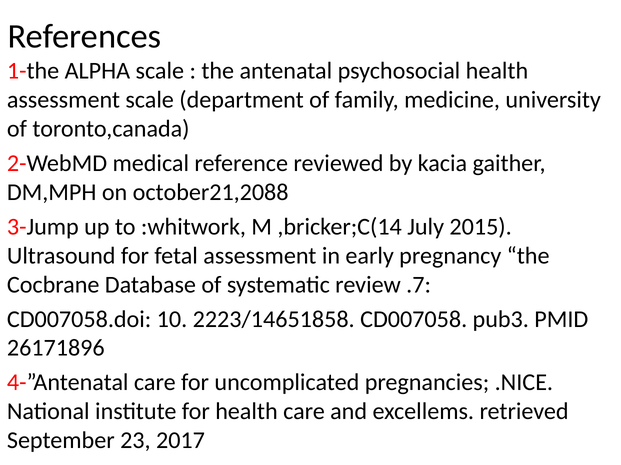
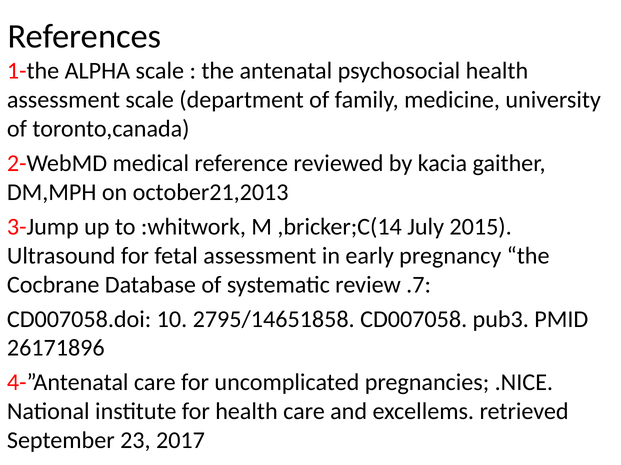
october21,2088: october21,2088 -> october21,2013
2223/14651858: 2223/14651858 -> 2795/14651858
